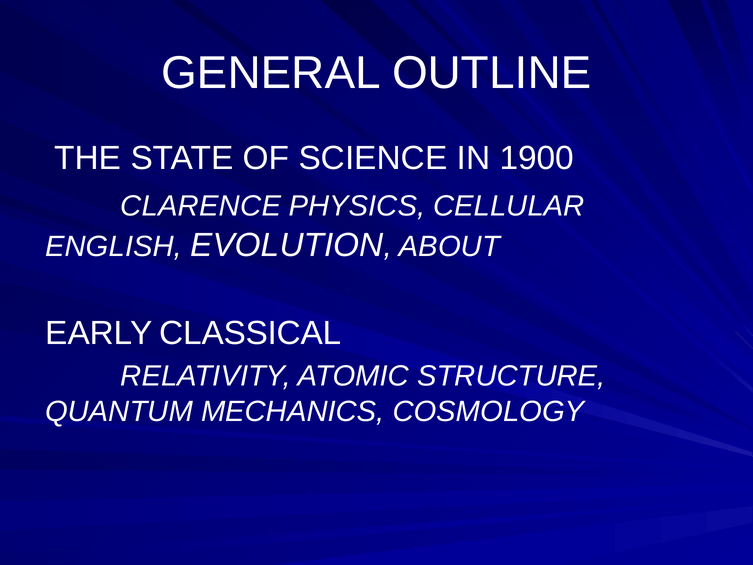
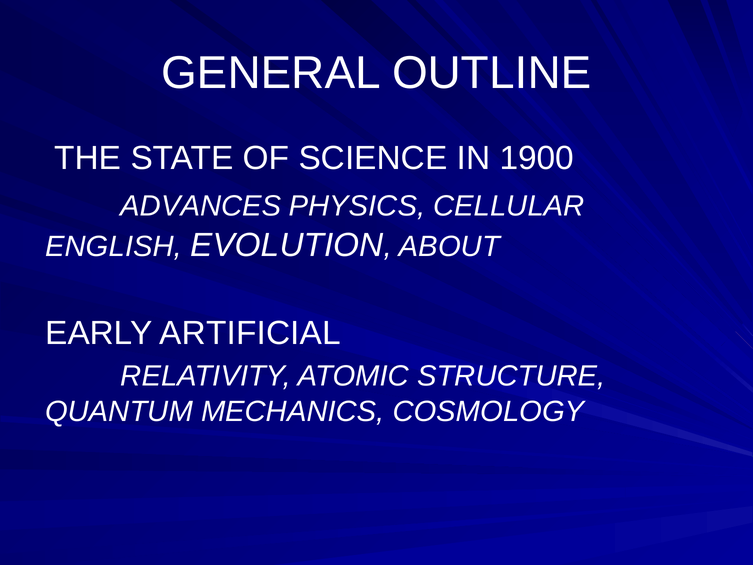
CLARENCE: CLARENCE -> ADVANCES
CLASSICAL: CLASSICAL -> ARTIFICIAL
